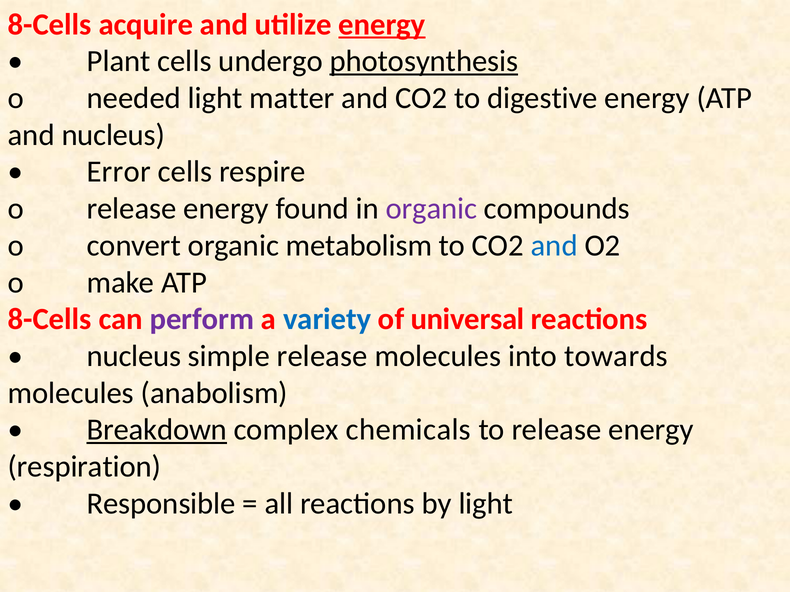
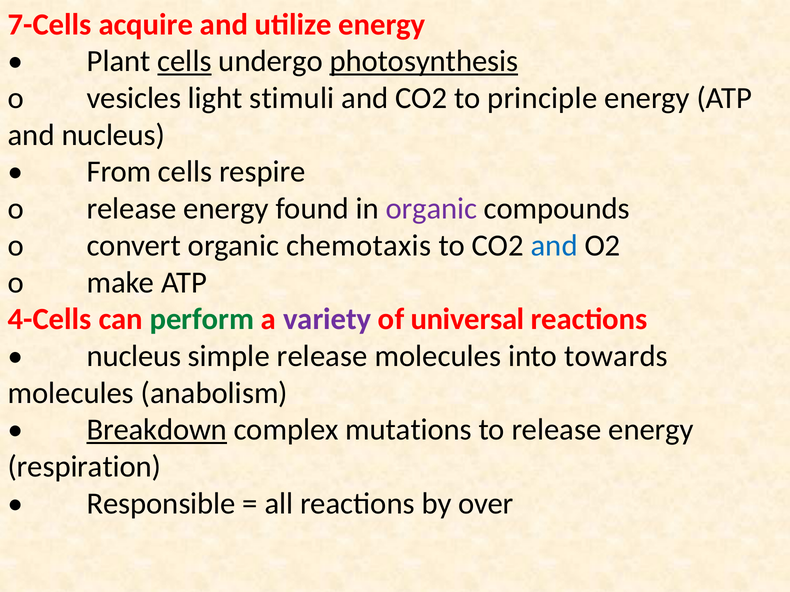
8-Cells at (50, 24): 8-Cells -> 7-Cells
energy at (382, 24) underline: present -> none
cells at (184, 61) underline: none -> present
needed: needed -> vesicles
matter: matter -> stimuli
digestive: digestive -> principle
Error: Error -> From
metabolism: metabolism -> chemotaxis
8-Cells at (50, 320): 8-Cells -> 4-Cells
perform colour: purple -> green
variety colour: blue -> purple
chemicals: chemicals -> mutations
by light: light -> over
